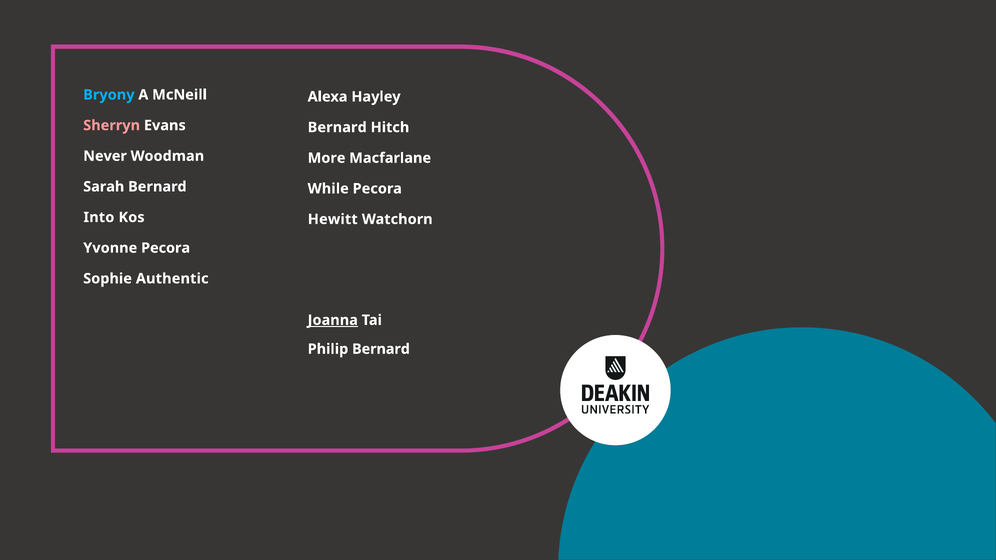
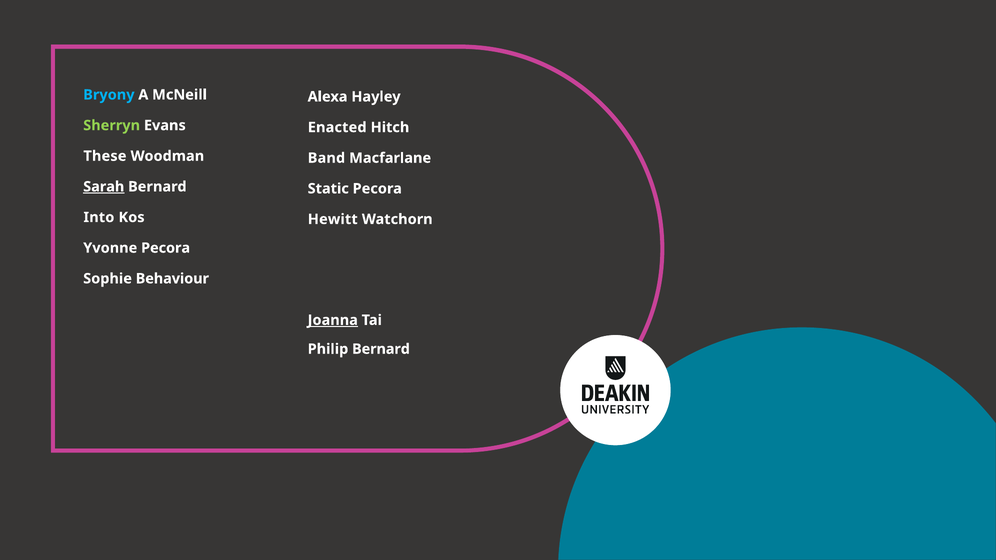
Sherryn colour: pink -> light green
Bernard at (337, 127): Bernard -> Enacted
Never: Never -> These
More: More -> Band
Sarah underline: none -> present
While: While -> Static
Authentic: Authentic -> Behaviour
